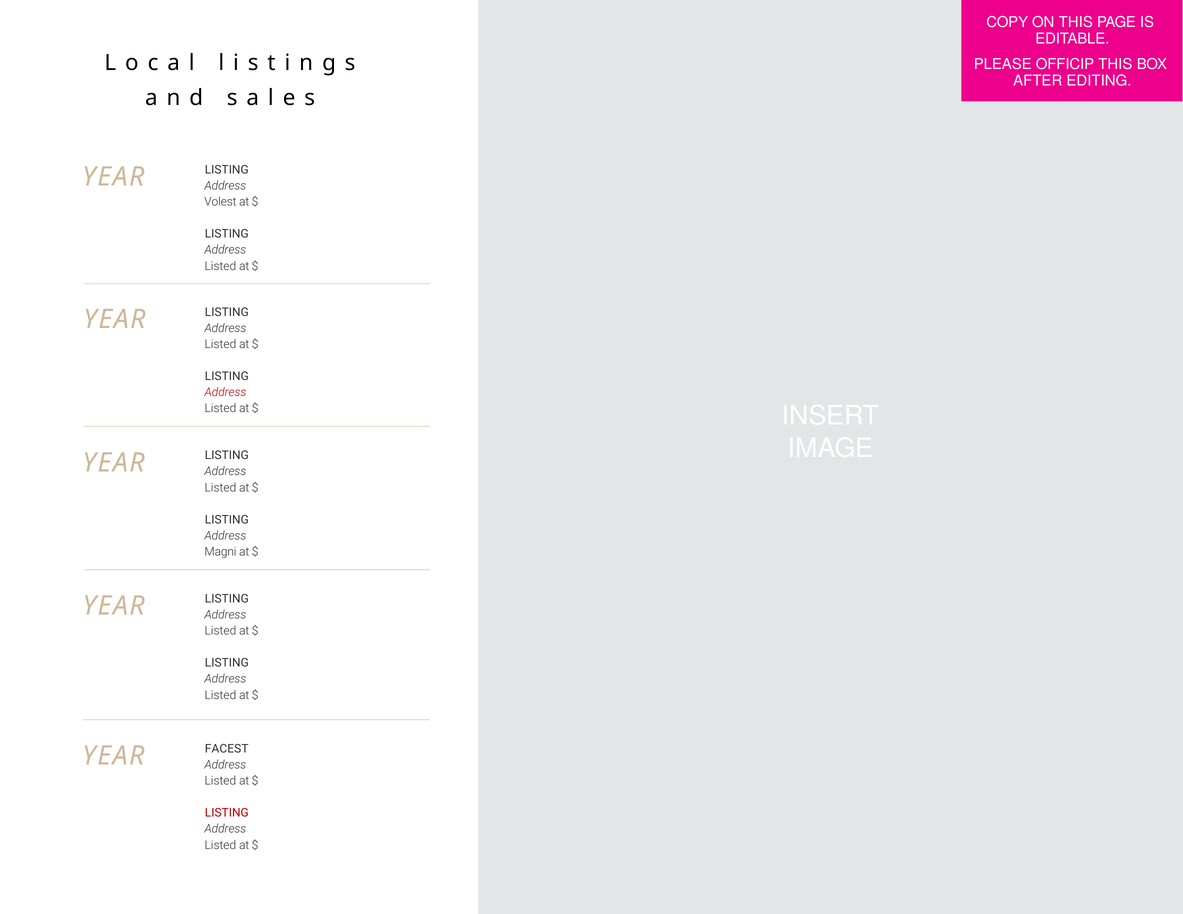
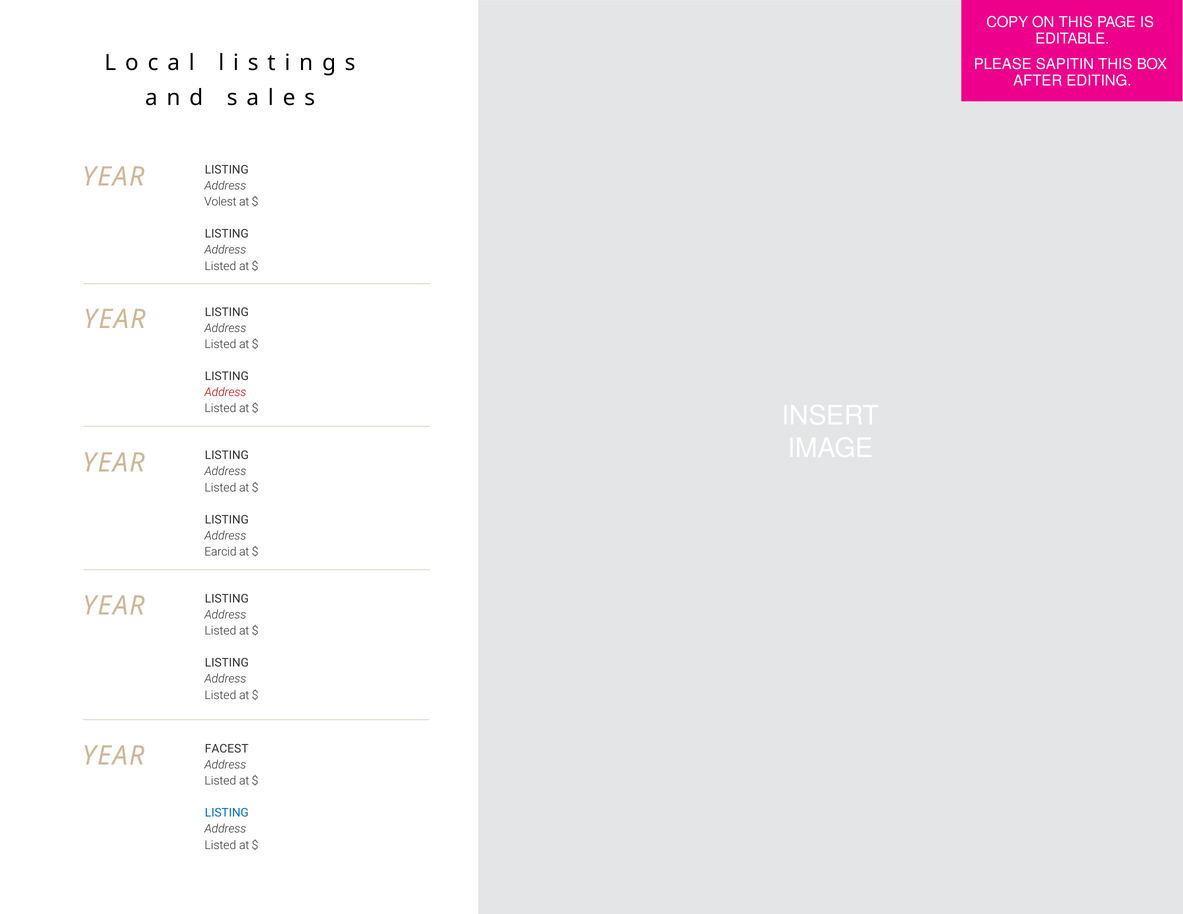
OFFICIP: OFFICIP -> SAPITIN
Magni: Magni -> Earcid
LISTING at (227, 813) colour: red -> blue
